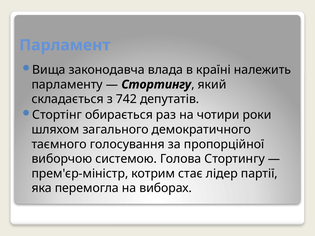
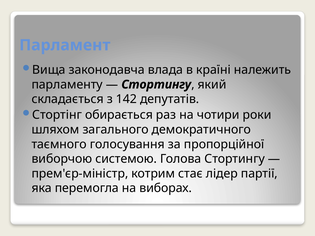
742: 742 -> 142
